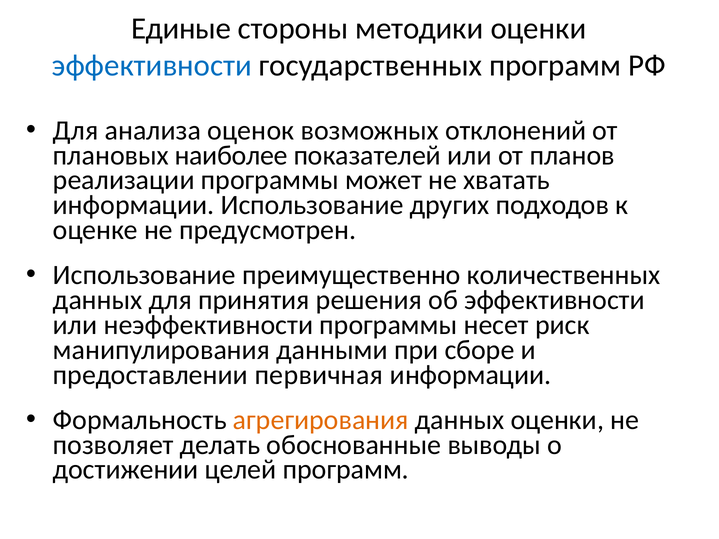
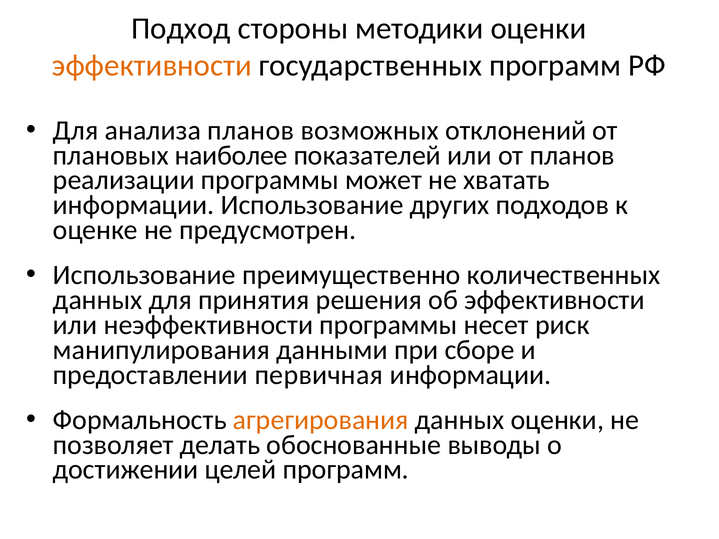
Единые: Единые -> Подход
эффективности at (152, 66) colour: blue -> orange
анализа оценок: оценок -> планов
